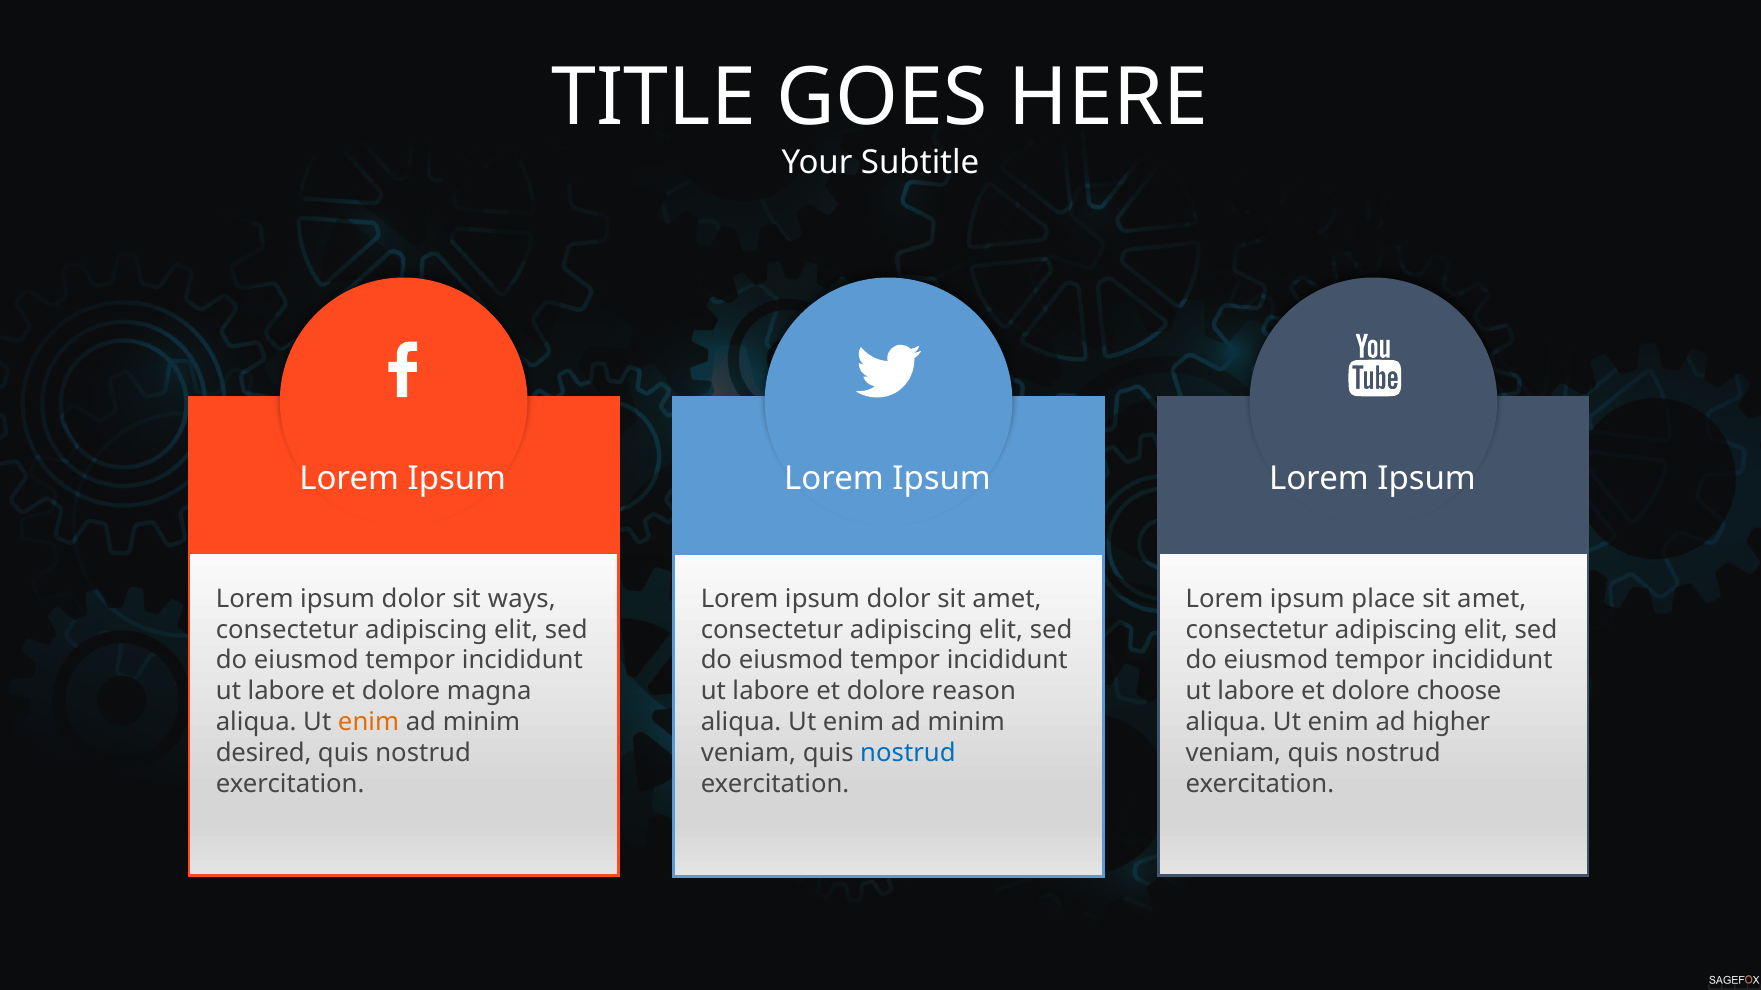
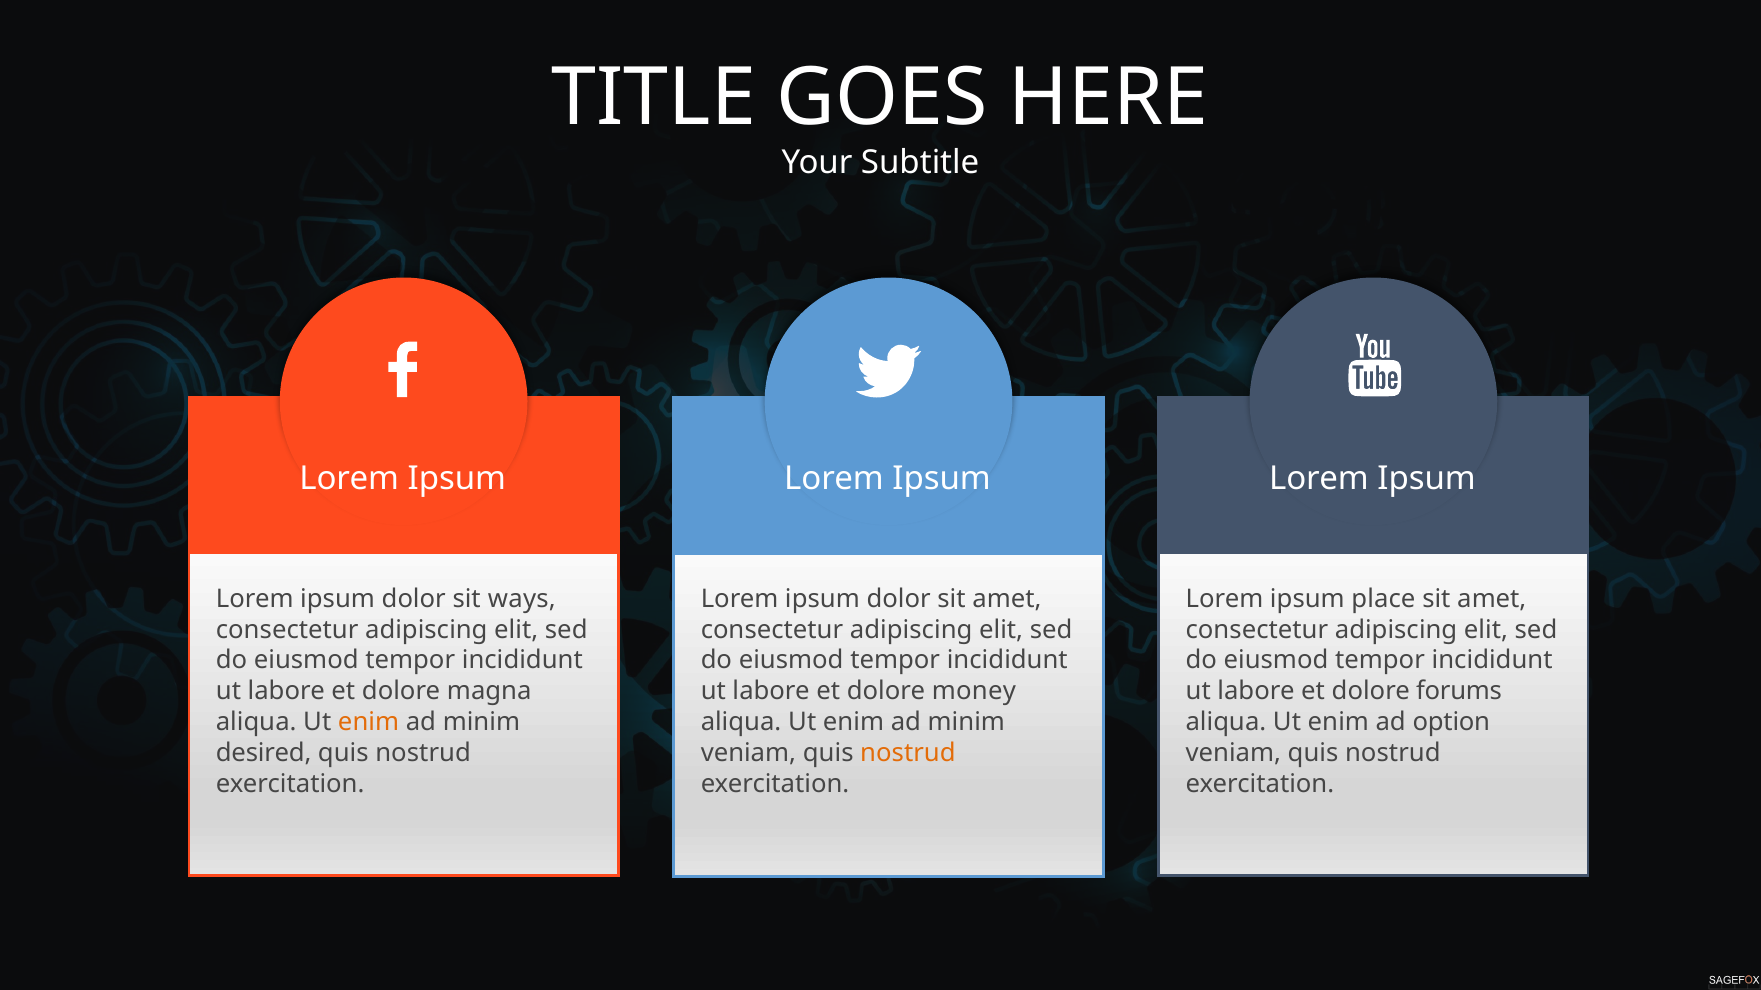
reason: reason -> money
choose: choose -> forums
higher: higher -> option
nostrud at (908, 753) colour: blue -> orange
